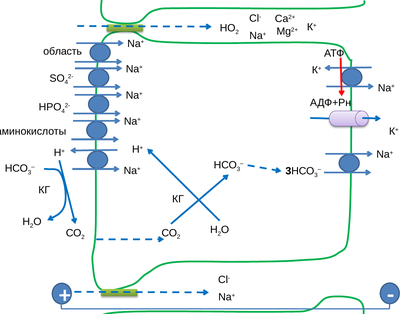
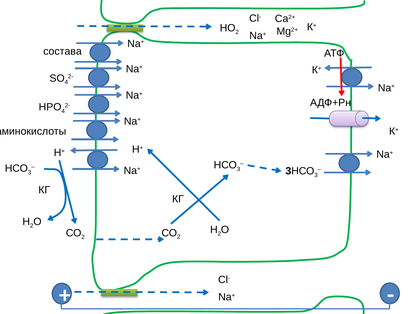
область: область -> состава
